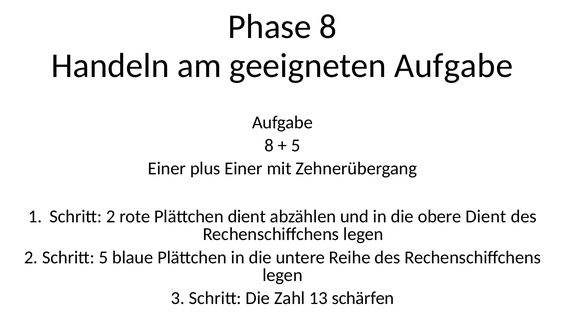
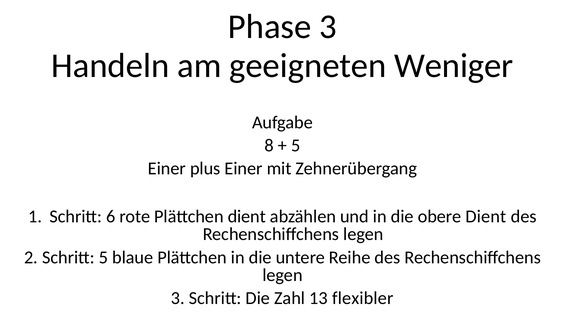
Phase 8: 8 -> 3
geeigneten Aufgabe: Aufgabe -> Weniger
Schritt 2: 2 -> 6
schärfen: schärfen -> flexibler
